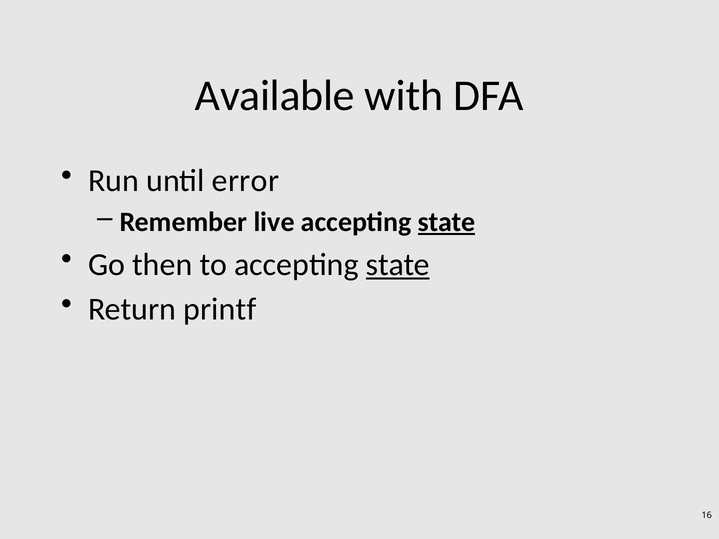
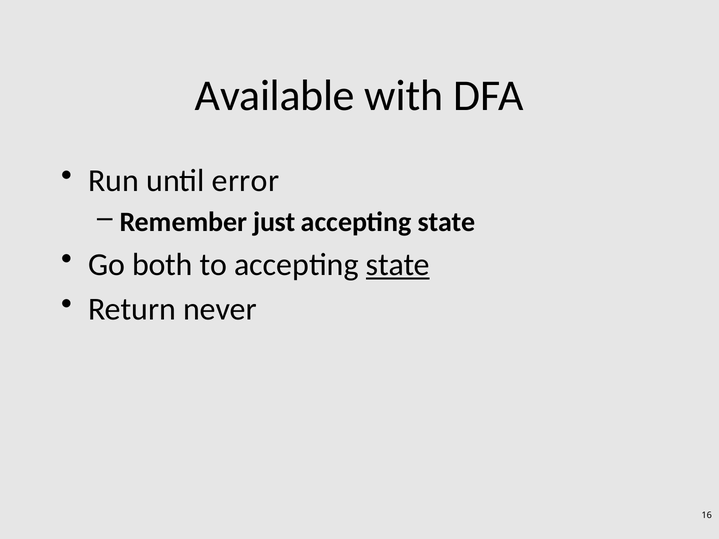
live: live -> just
state at (447, 222) underline: present -> none
then: then -> both
printf: printf -> never
